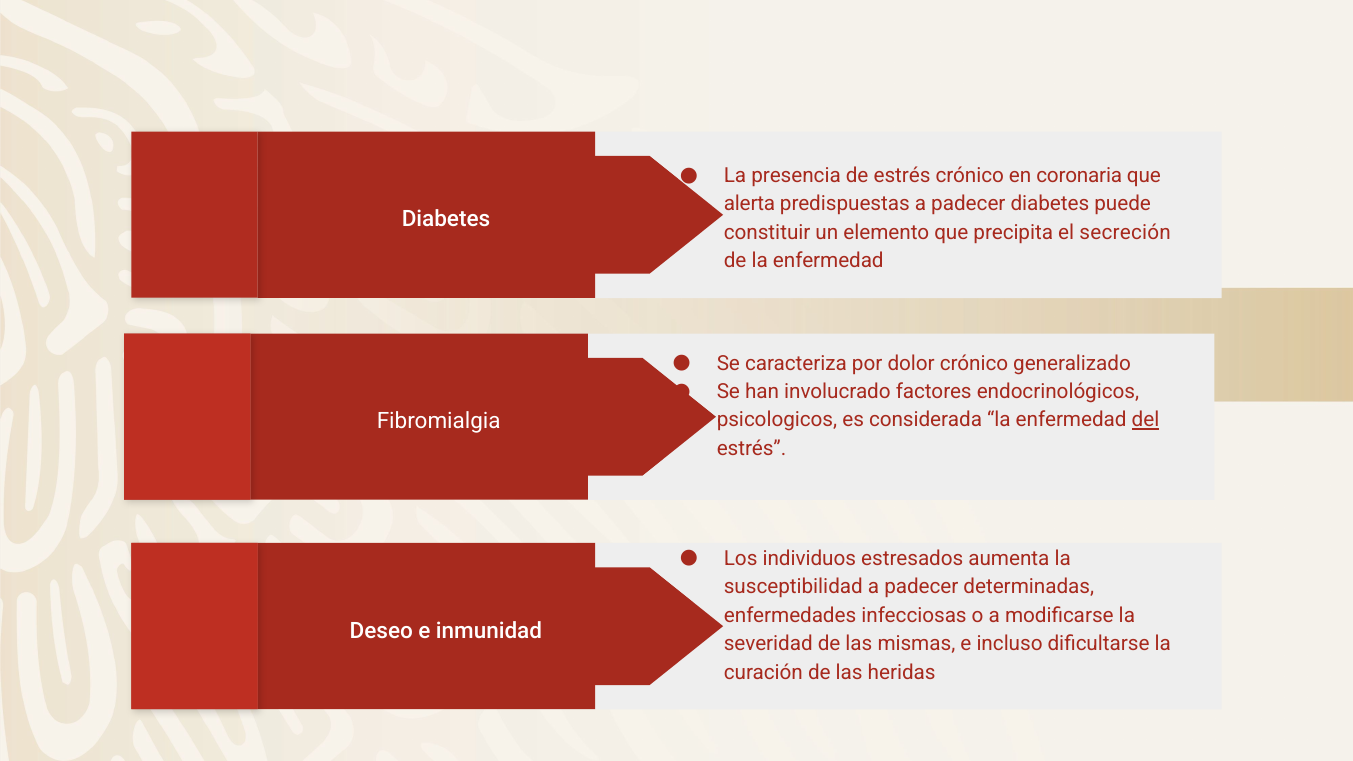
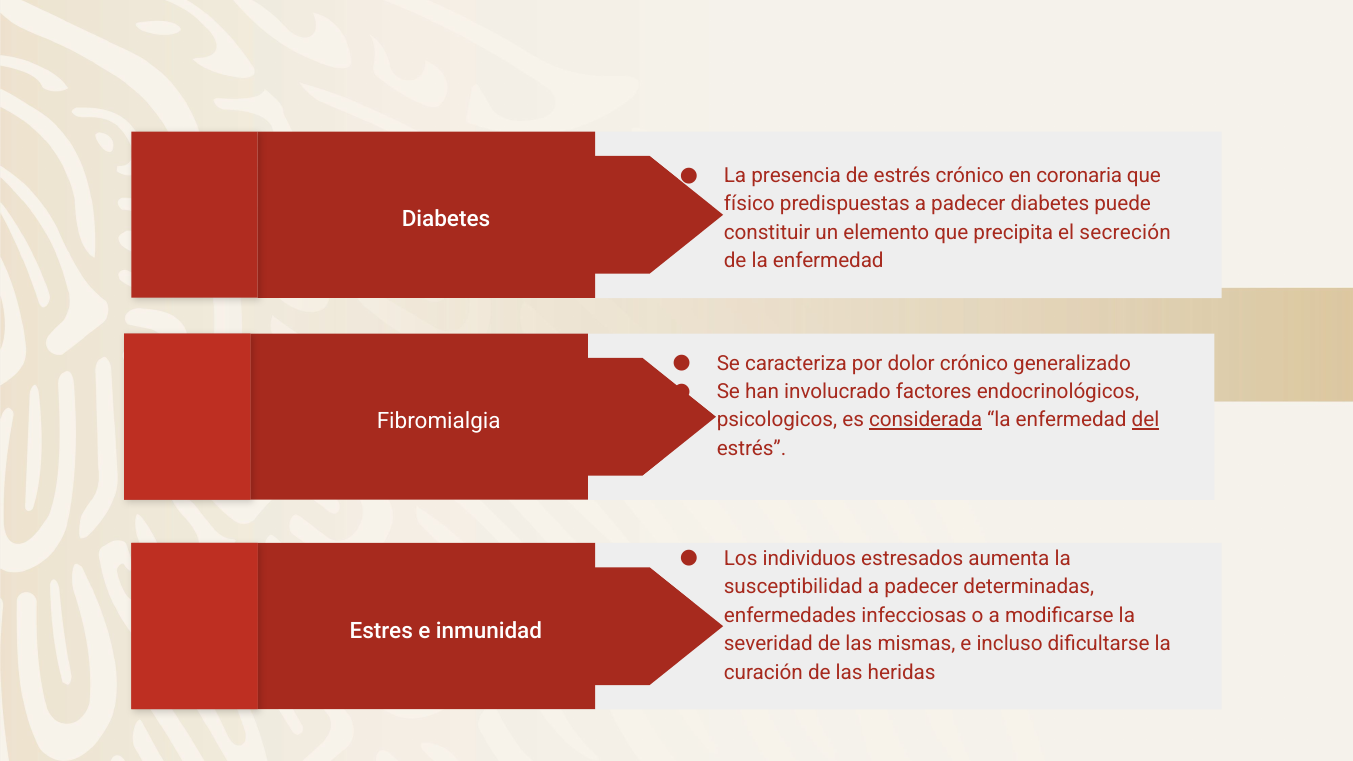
alerta: alerta -> físico
considerada underline: none -> present
Deseo: Deseo -> Estres
